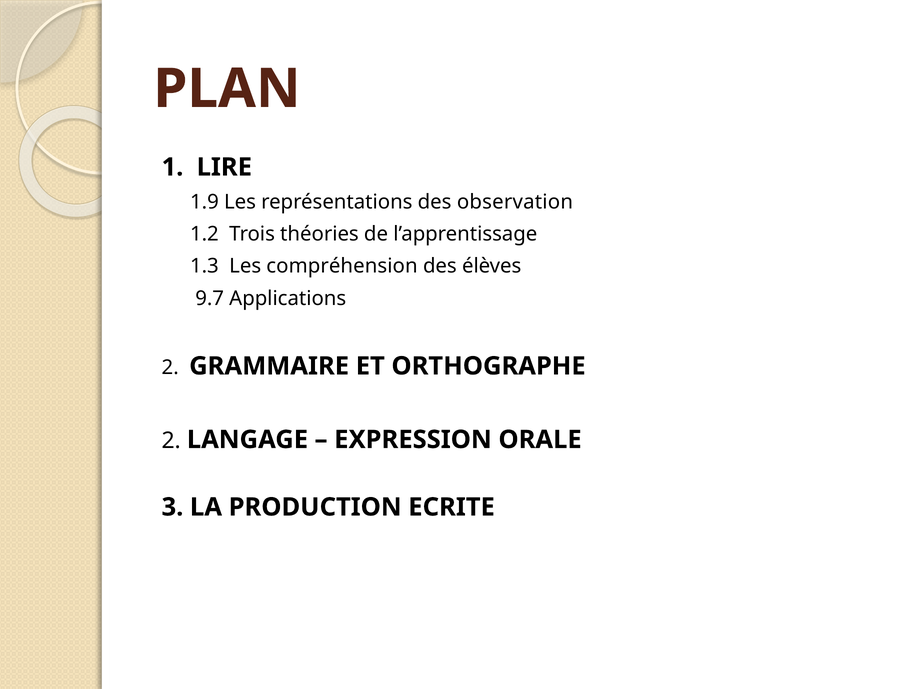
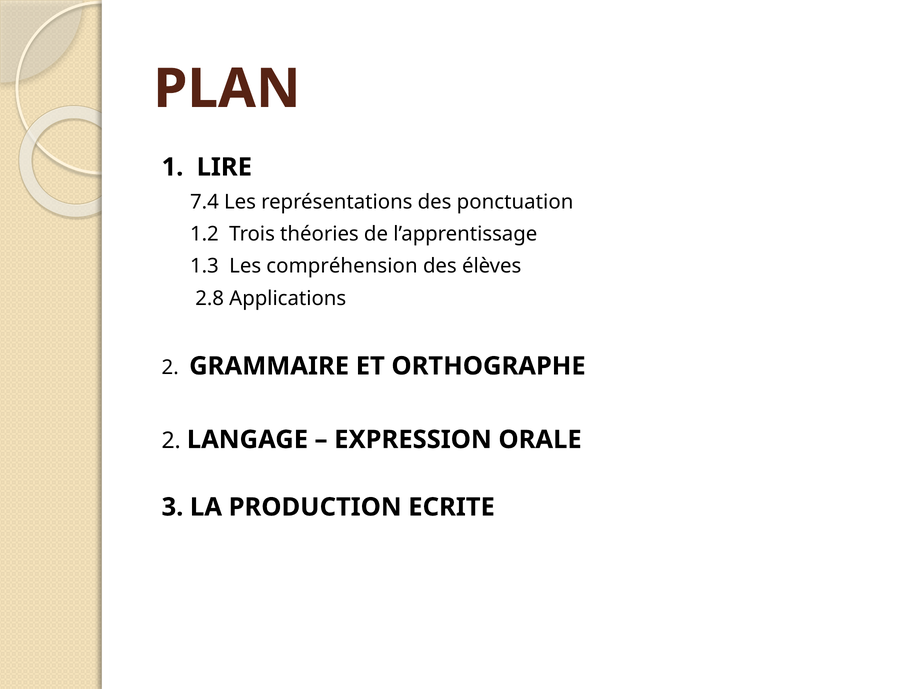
1.9: 1.9 -> 7.4
observation: observation -> ponctuation
9.7: 9.7 -> 2.8
